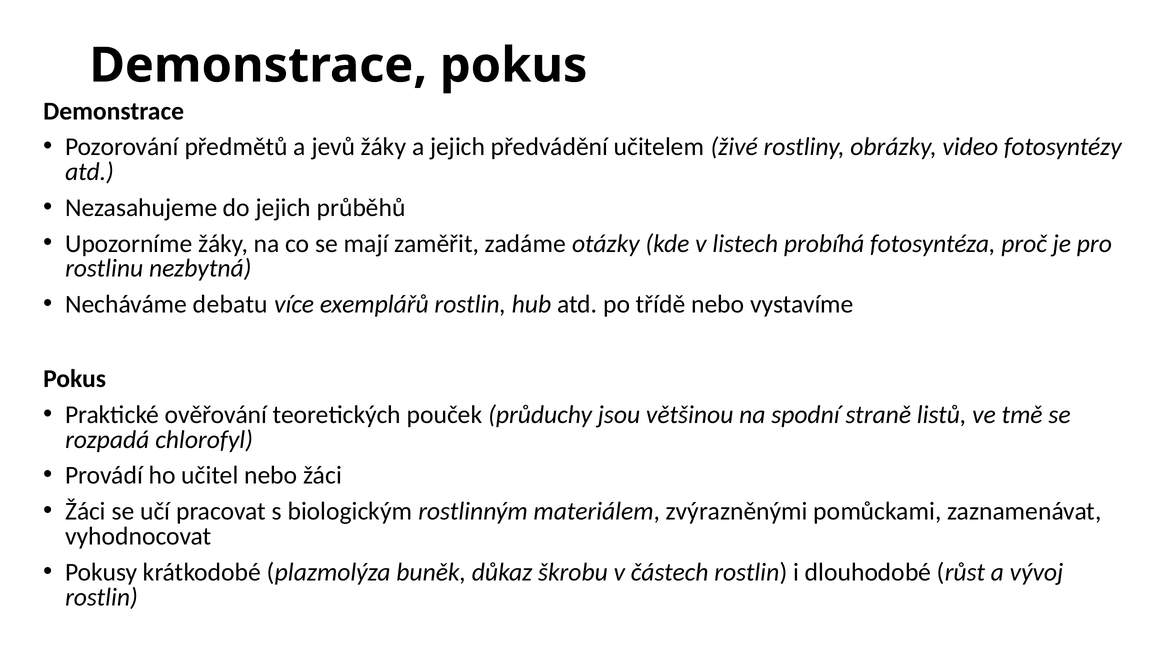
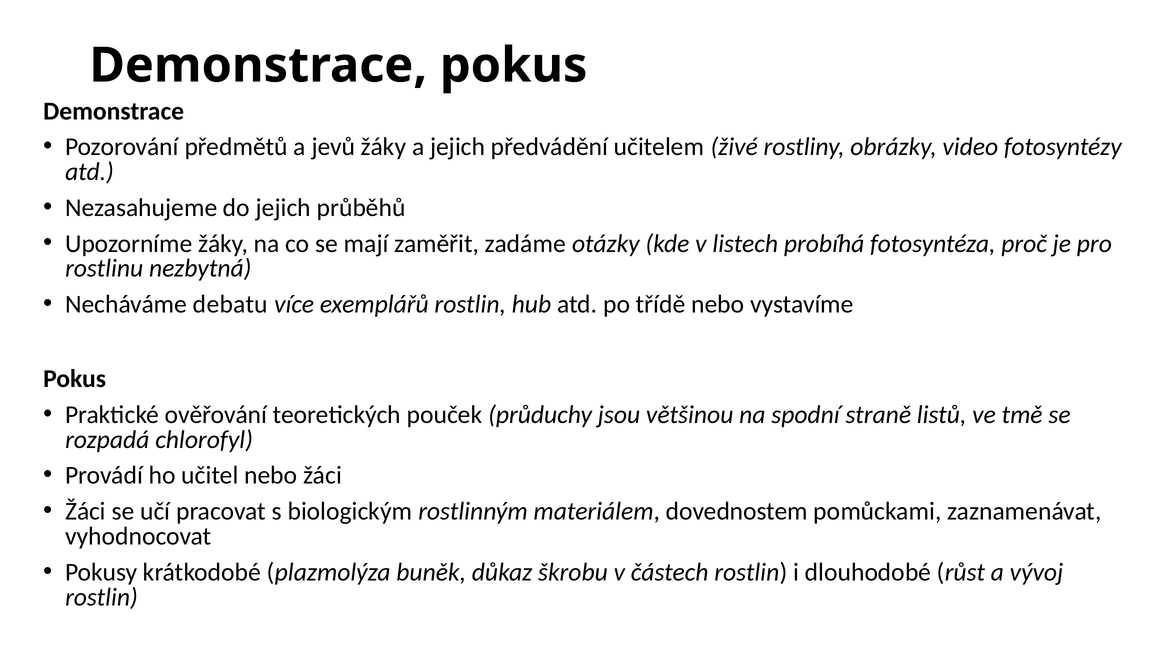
zvýrazněnými: zvýrazněnými -> dovednostem
